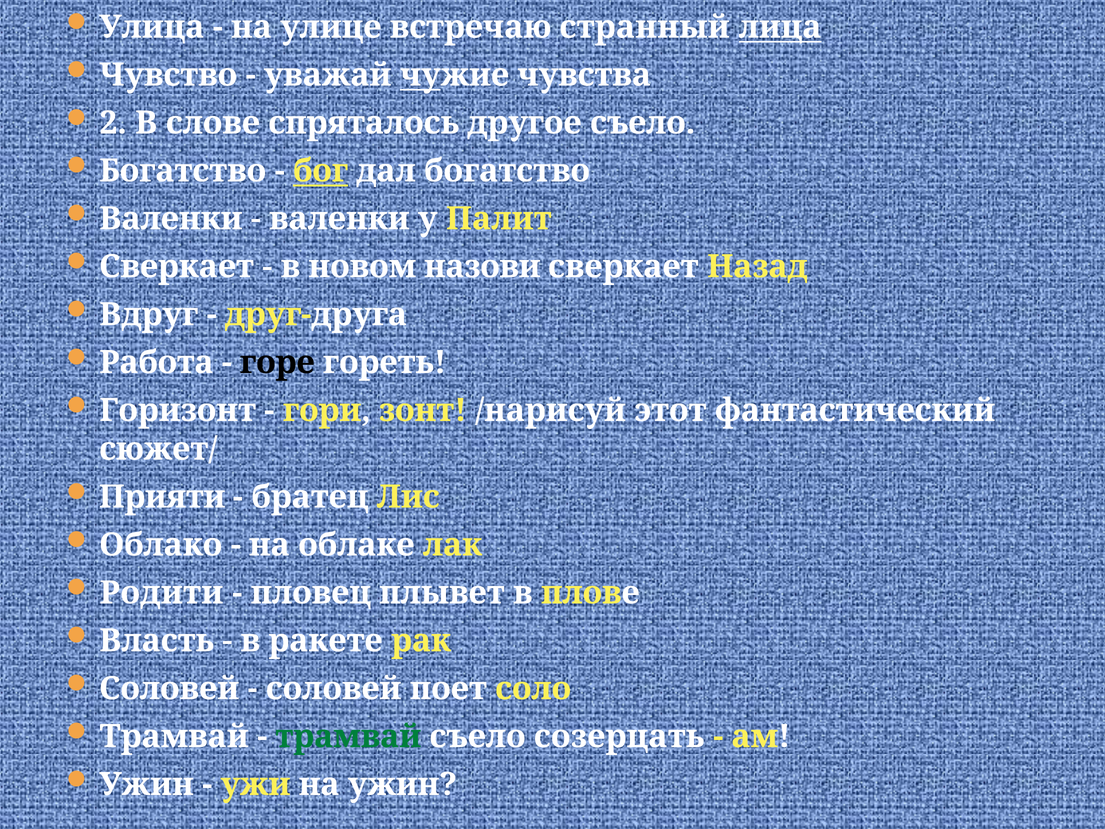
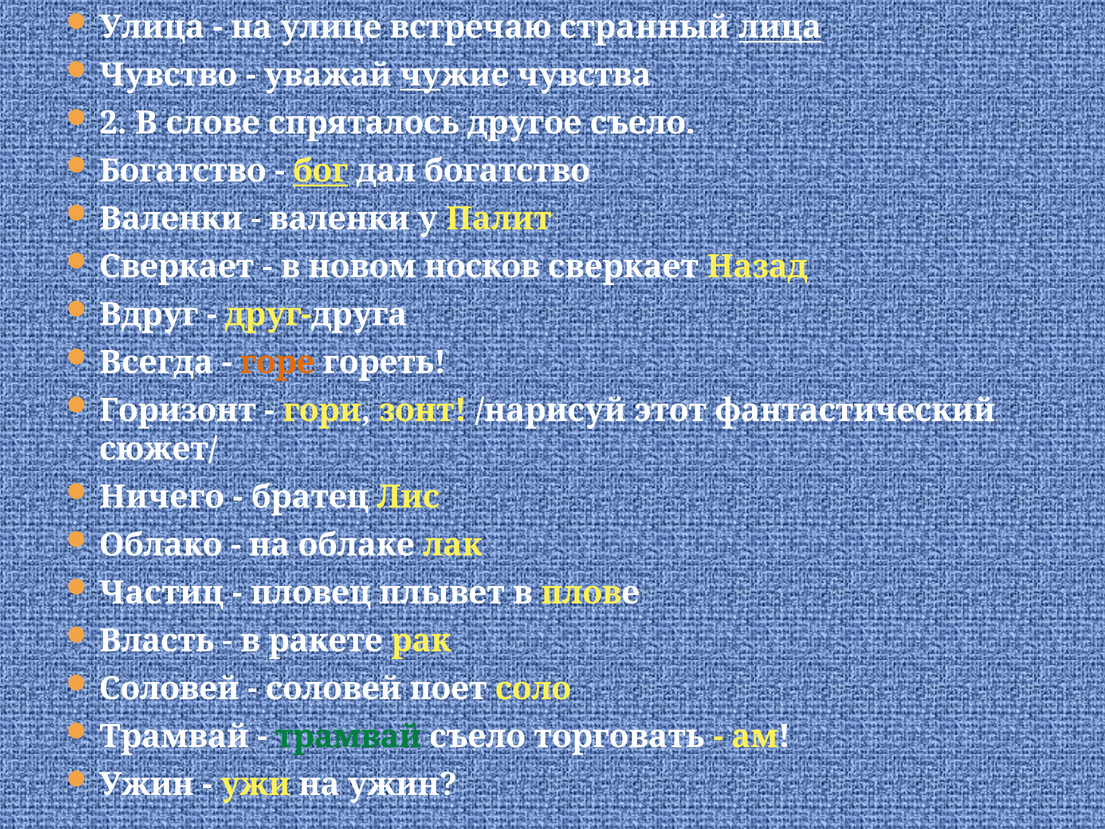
назови: назови -> носков
Работа: Работа -> Всегда
горе colour: black -> orange
Прияти: Прияти -> Ничего
Родити: Родити -> Частиц
созерцать: созерцать -> торговать
